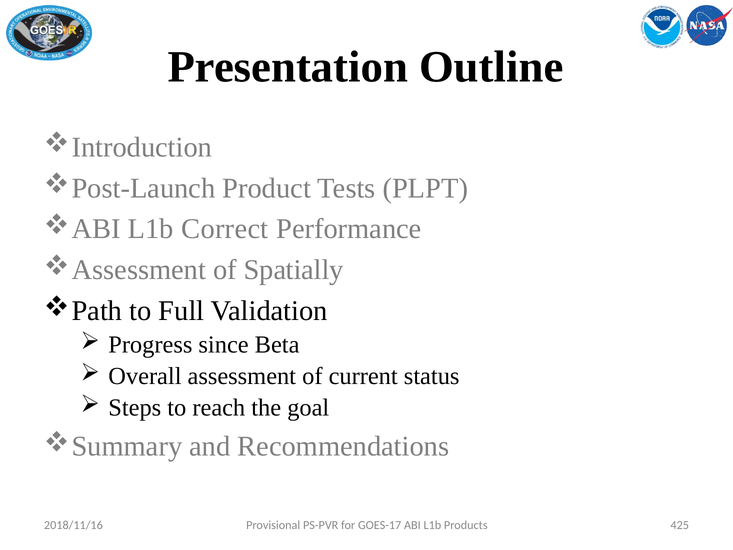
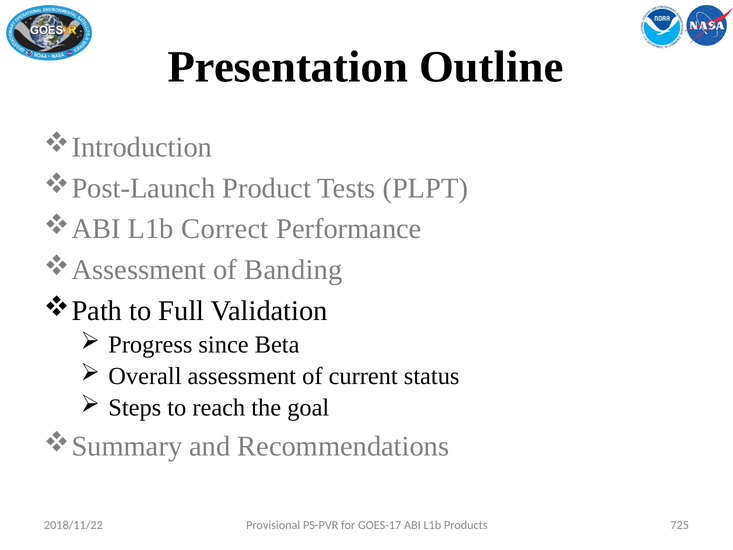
Spatially: Spatially -> Banding
425: 425 -> 725
2018/11/16: 2018/11/16 -> 2018/11/22
